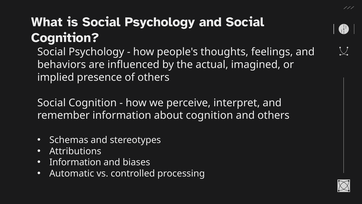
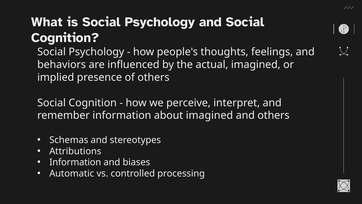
about cognition: cognition -> imagined
